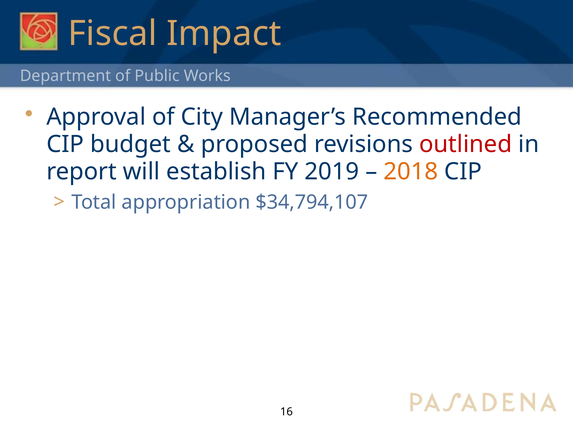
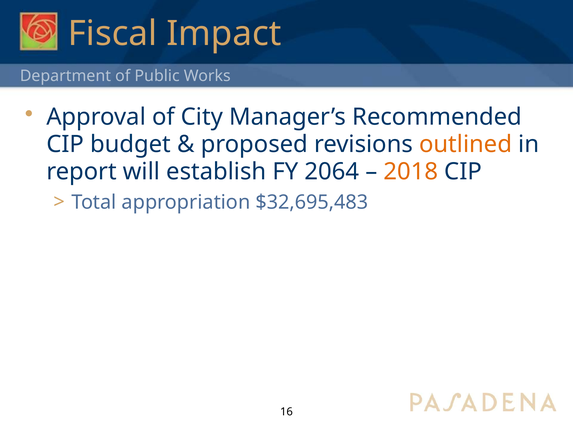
outlined colour: red -> orange
2019: 2019 -> 2064
$34,794,107: $34,794,107 -> $32,695,483
